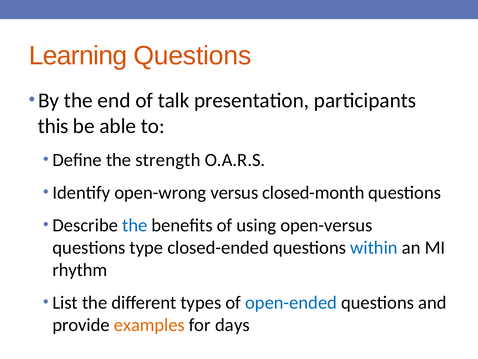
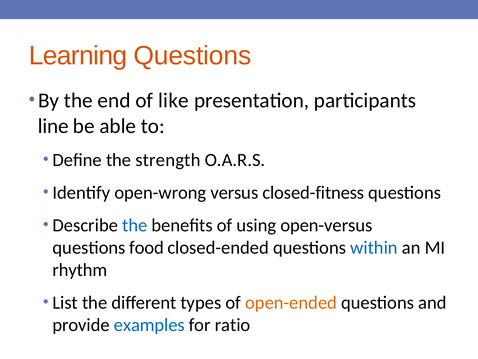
talk: talk -> like
this: this -> line
closed-month: closed-month -> closed-fitness
type: type -> food
open-ended colour: blue -> orange
examples colour: orange -> blue
days: days -> ratio
